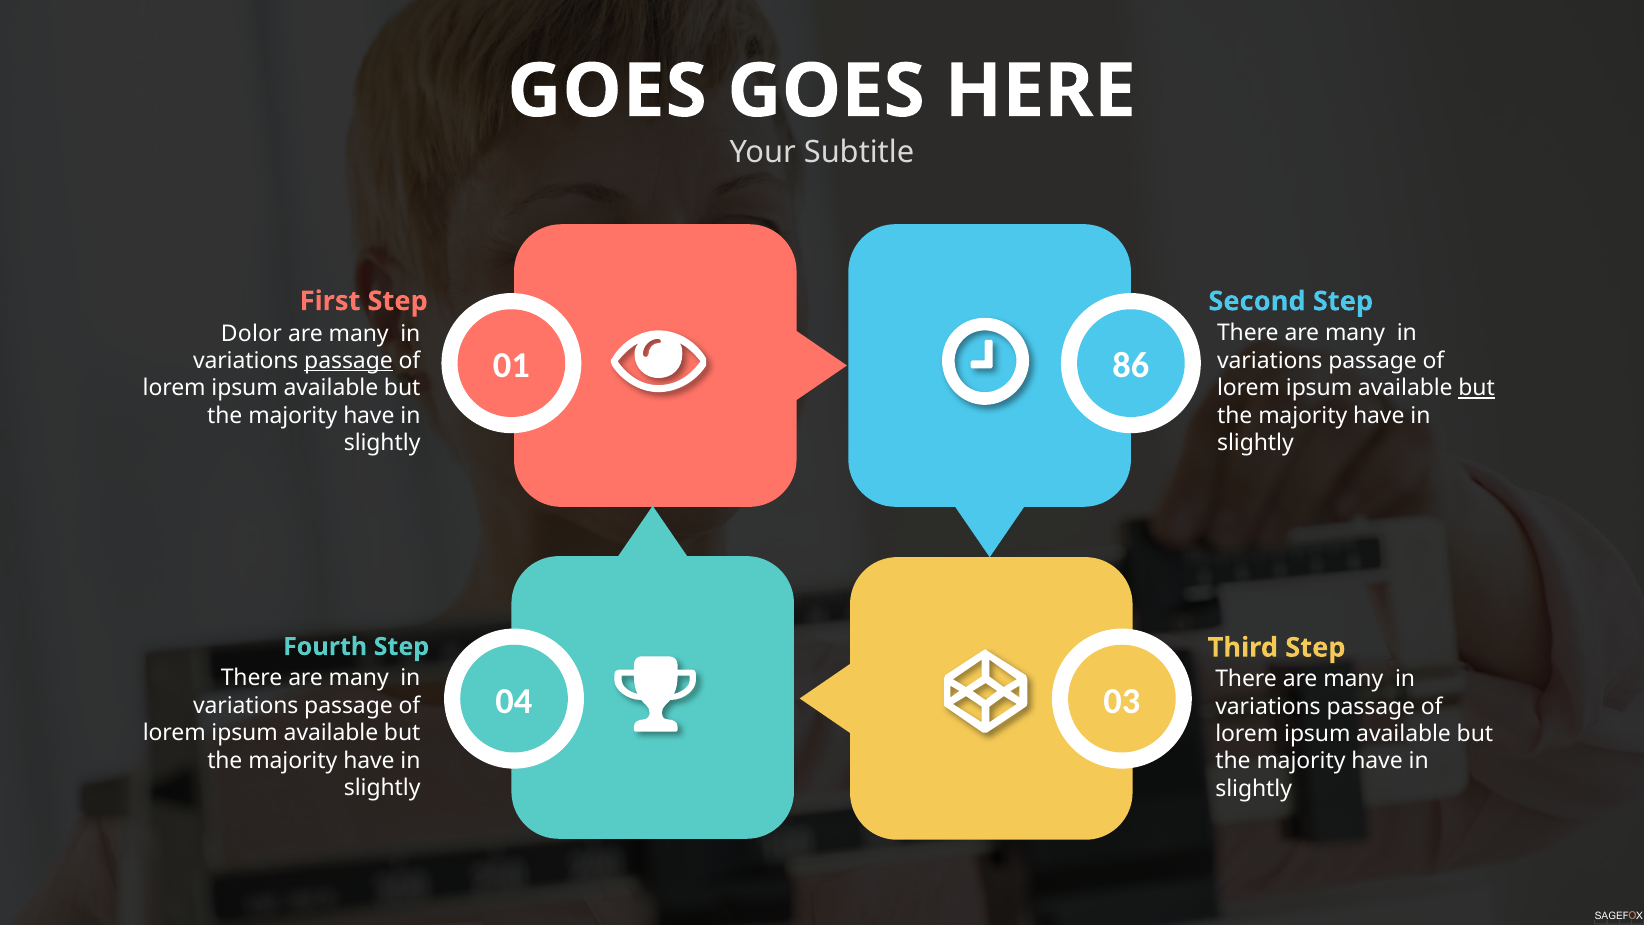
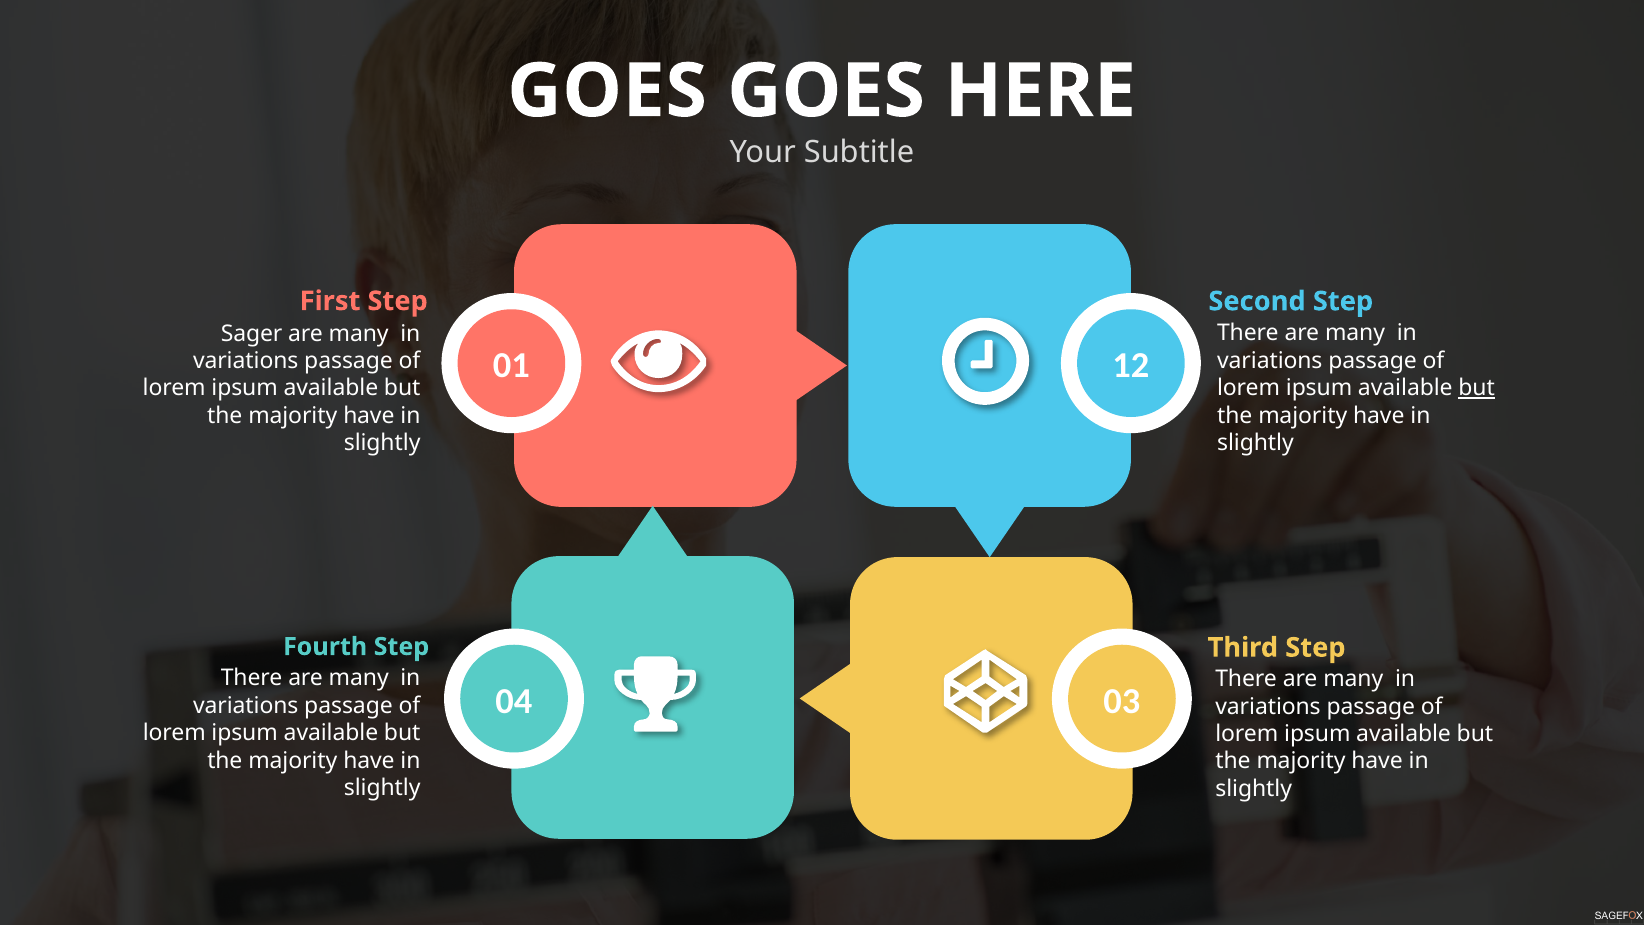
Dolor: Dolor -> Sager
86: 86 -> 12
passage at (349, 361) underline: present -> none
